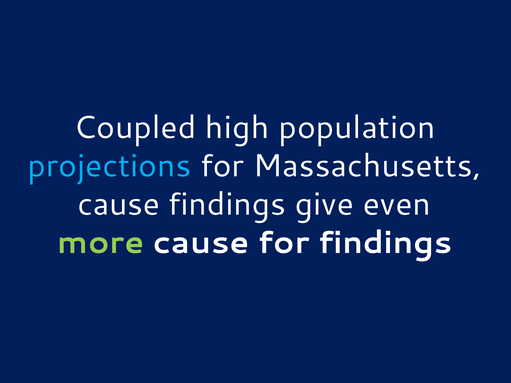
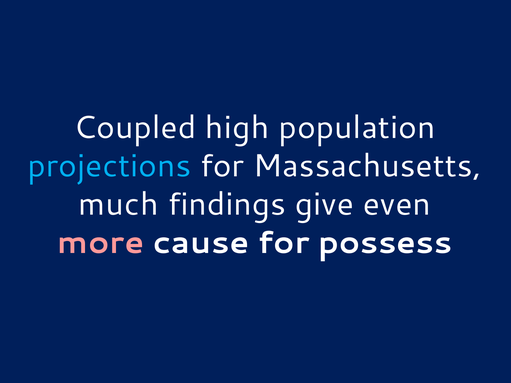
cause at (119, 204): cause -> much
more colour: light green -> pink
for findings: findings -> possess
